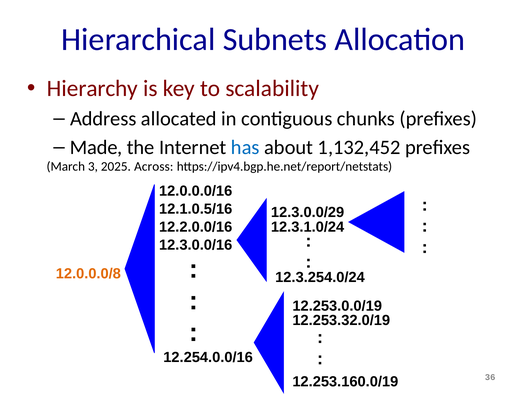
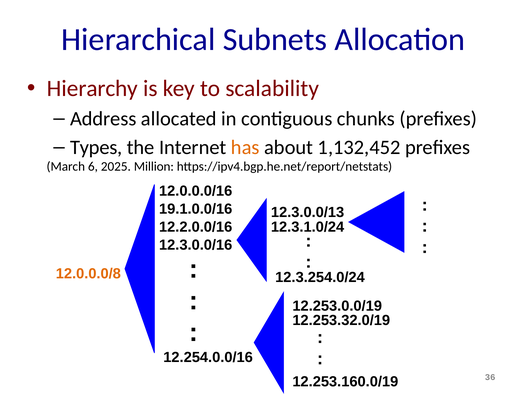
Made: Made -> Types
has colour: blue -> orange
3: 3 -> 6
Across: Across -> Million
12.1.0.5/16: 12.1.0.5/16 -> 19.1.0.0/16
12.3.0.0/29: 12.3.0.0/29 -> 12.3.0.0/13
